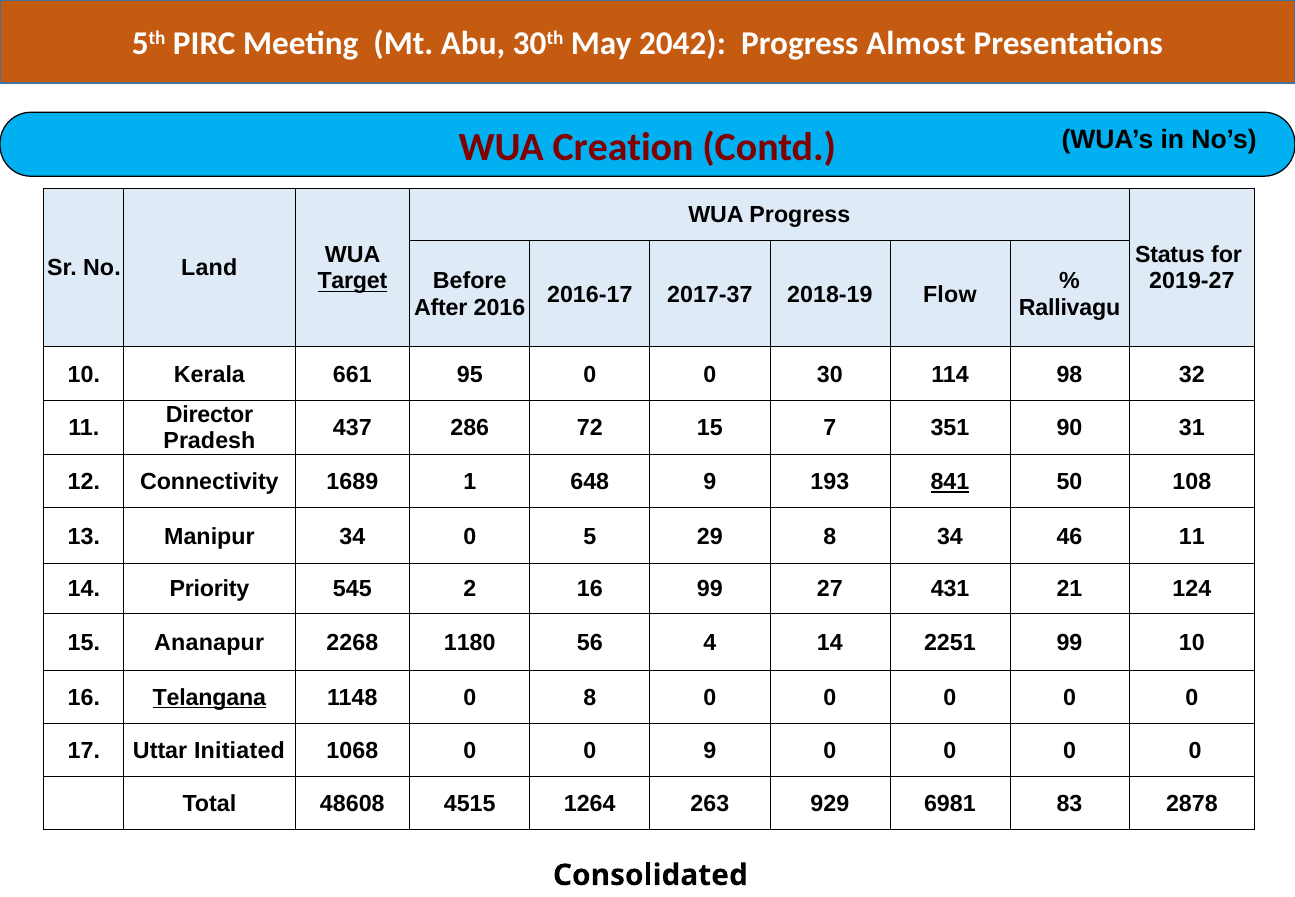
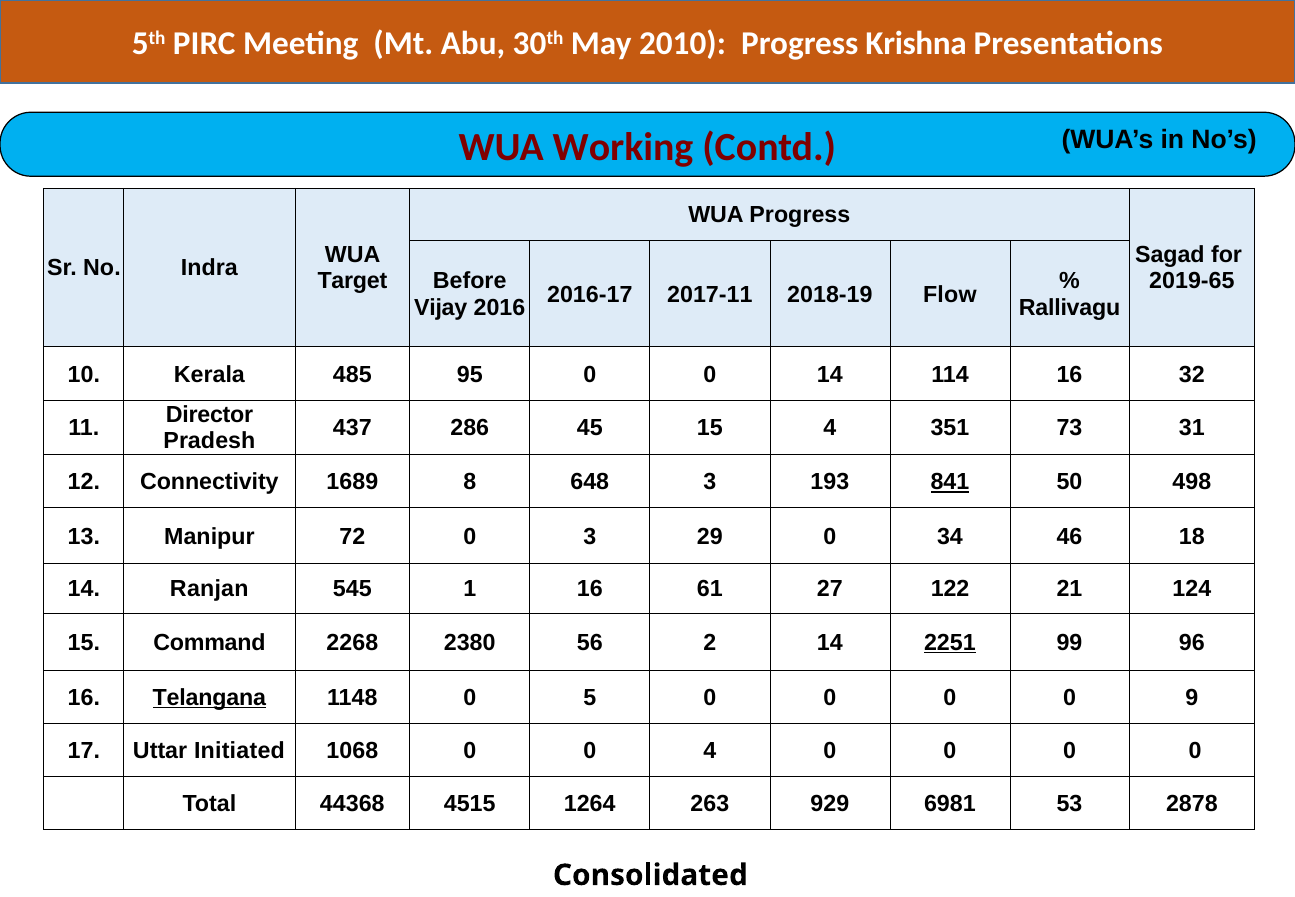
2042: 2042 -> 2010
Almost: Almost -> Krishna
Creation: Creation -> Working
Status: Status -> Sagad
Land: Land -> Indra
Target underline: present -> none
2019-27: 2019-27 -> 2019-65
2017-37: 2017-37 -> 2017-11
After: After -> Vijay
661: 661 -> 485
0 30: 30 -> 14
114 98: 98 -> 16
72: 72 -> 45
15 7: 7 -> 4
90: 90 -> 73
1: 1 -> 8
648 9: 9 -> 3
108: 108 -> 498
Manipur 34: 34 -> 72
0 5: 5 -> 3
29 8: 8 -> 0
46 11: 11 -> 18
Priority: Priority -> Ranjan
2: 2 -> 1
16 99: 99 -> 61
431: 431 -> 122
Ananapur: Ananapur -> Command
1180: 1180 -> 2380
4: 4 -> 2
2251 underline: none -> present
99 10: 10 -> 96
0 8: 8 -> 5
0 at (1192, 697): 0 -> 9
0 9: 9 -> 4
48608: 48608 -> 44368
83: 83 -> 53
